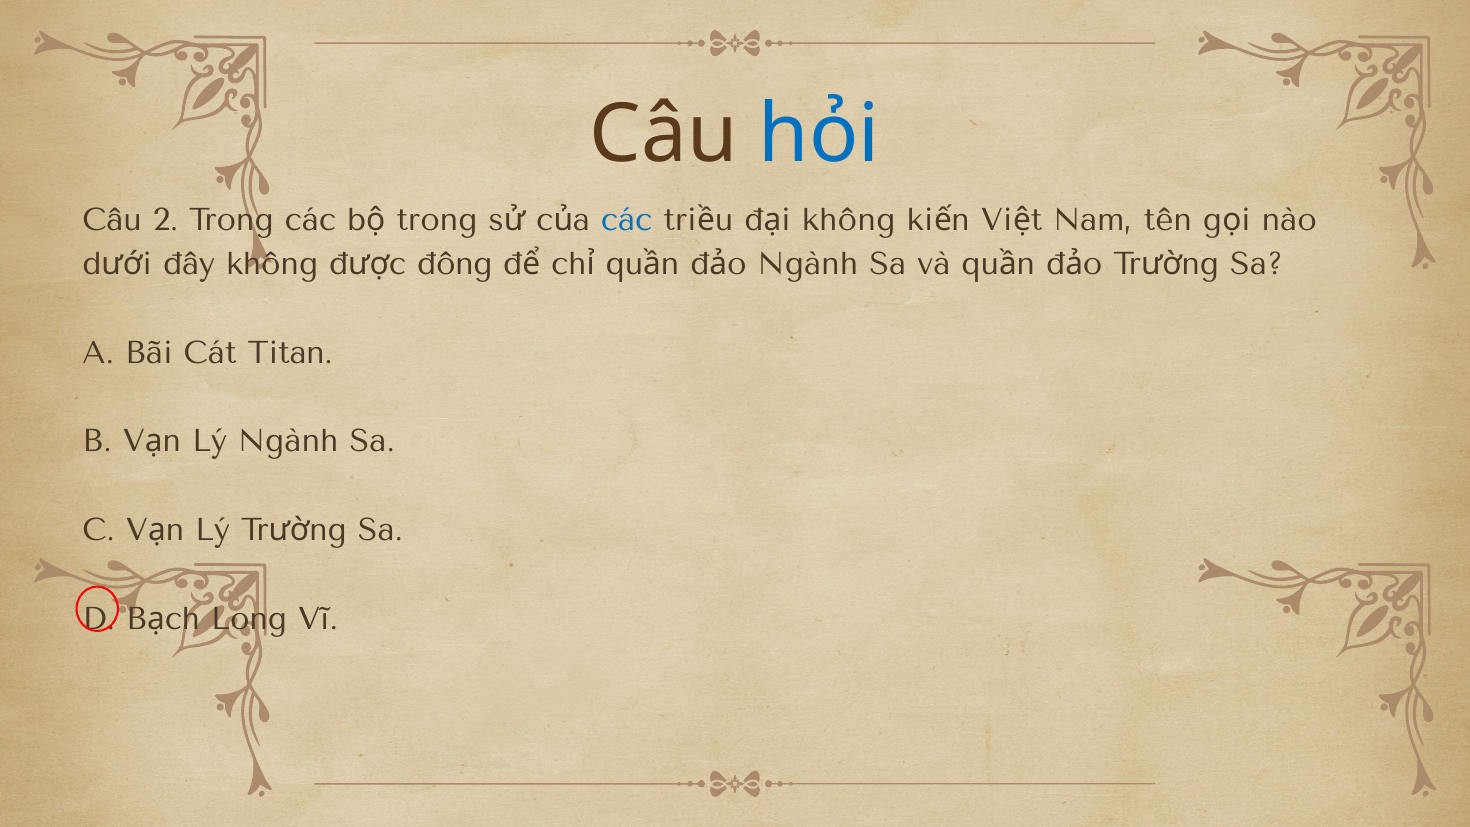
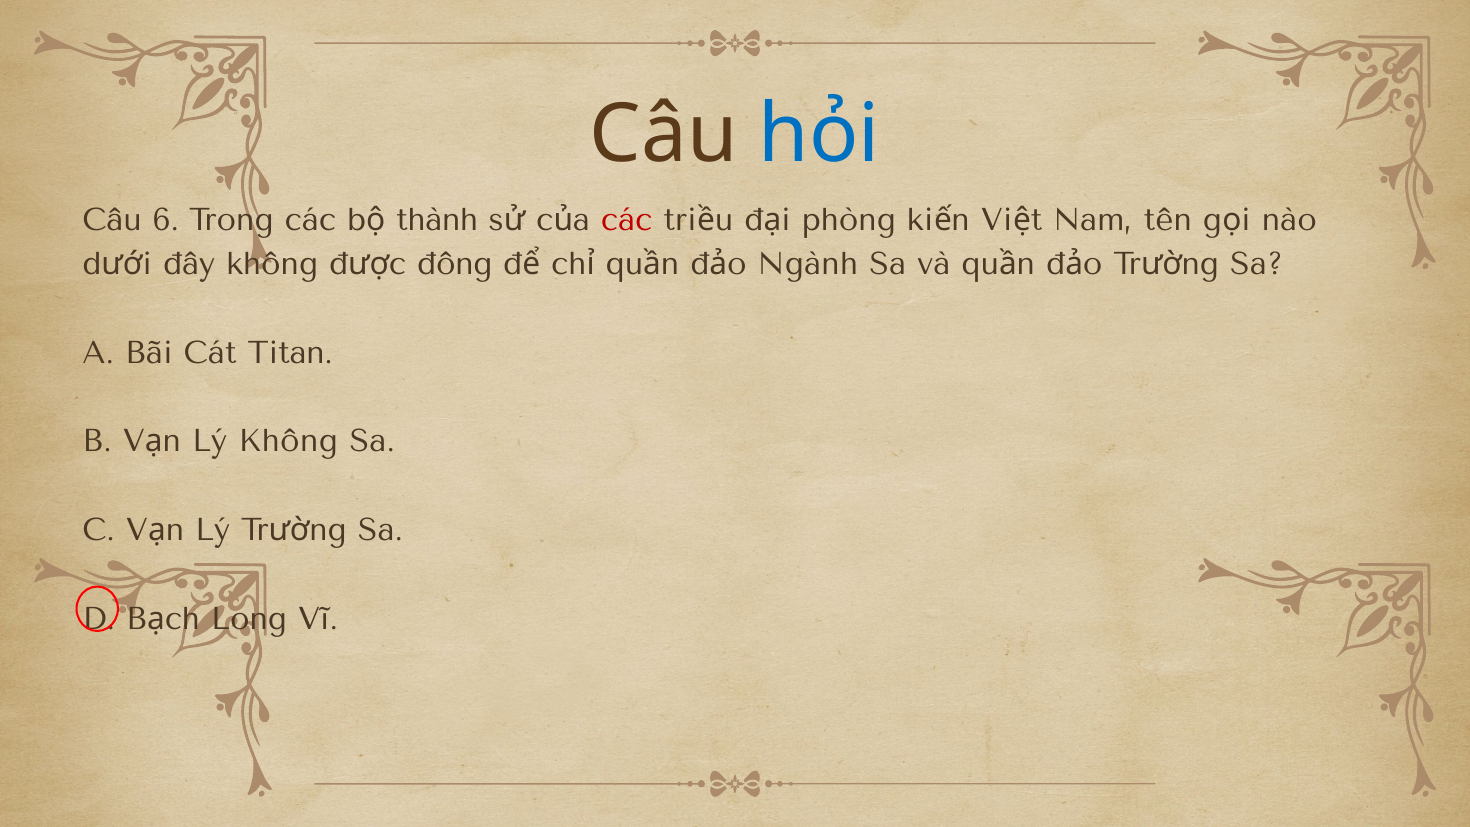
2: 2 -> 6
b trong: trong -> thành
các at (627, 220) colour: blue -> red
không at (849, 220): không -> phòng
Lý Ngành: Ngành -> Không
